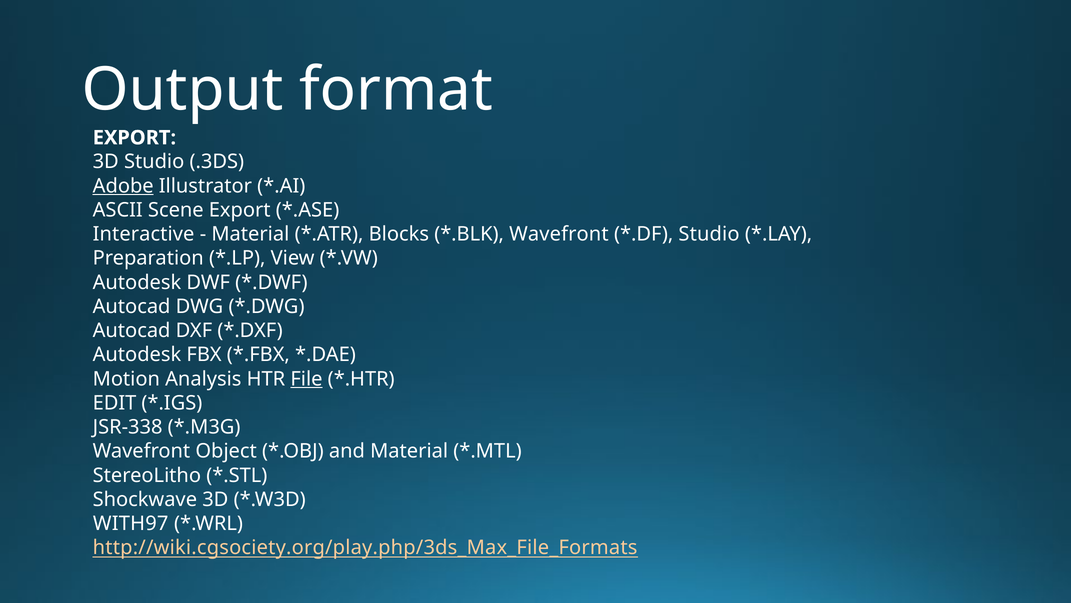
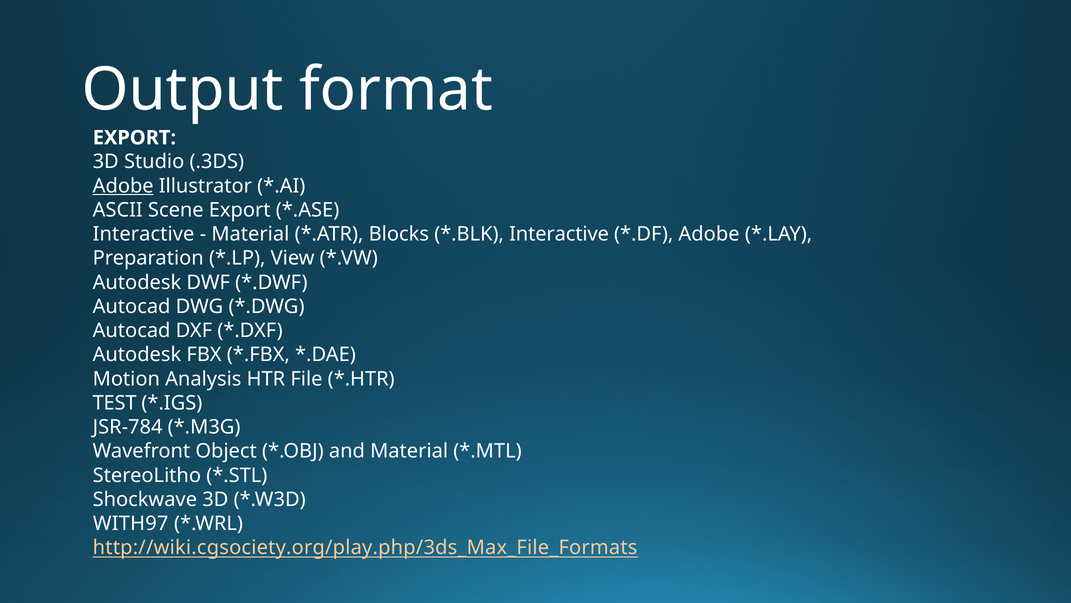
Wavefront at (559, 234): Wavefront -> Interactive
Studio at (709, 234): Studio -> Adobe
File underline: present -> none
EDIT: EDIT -> TEST
JSR-338: JSR-338 -> JSR-784
